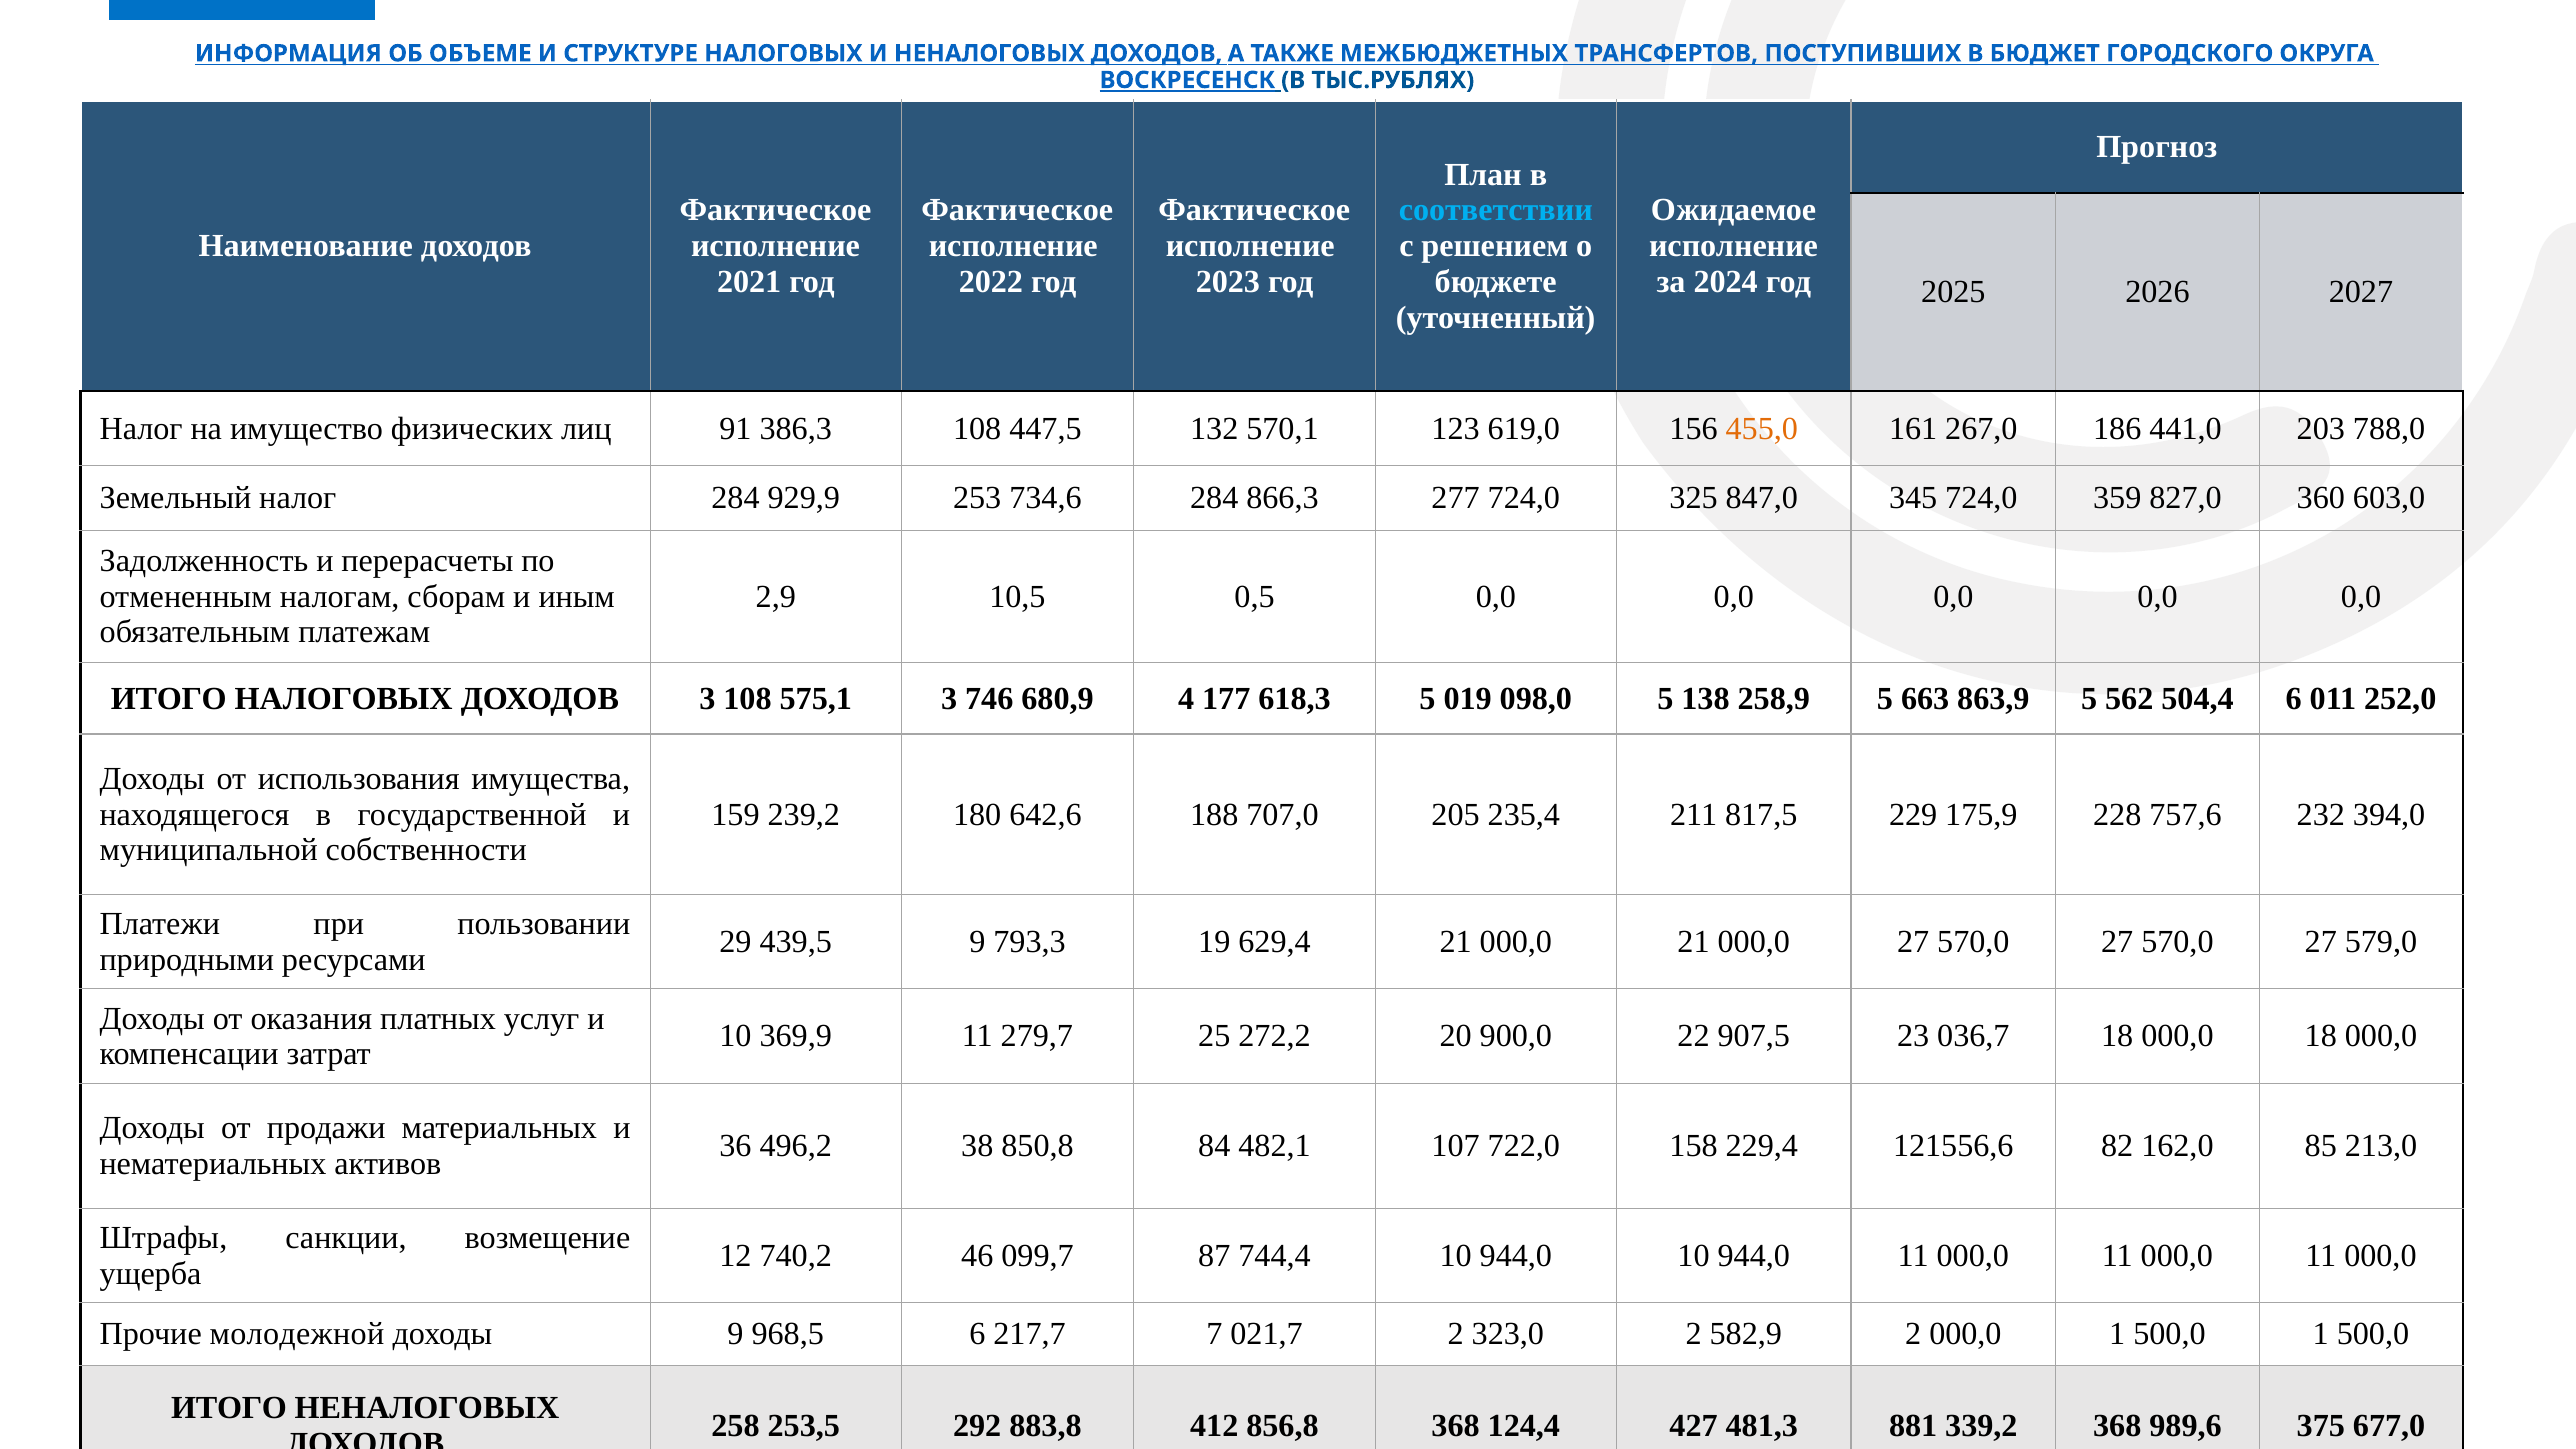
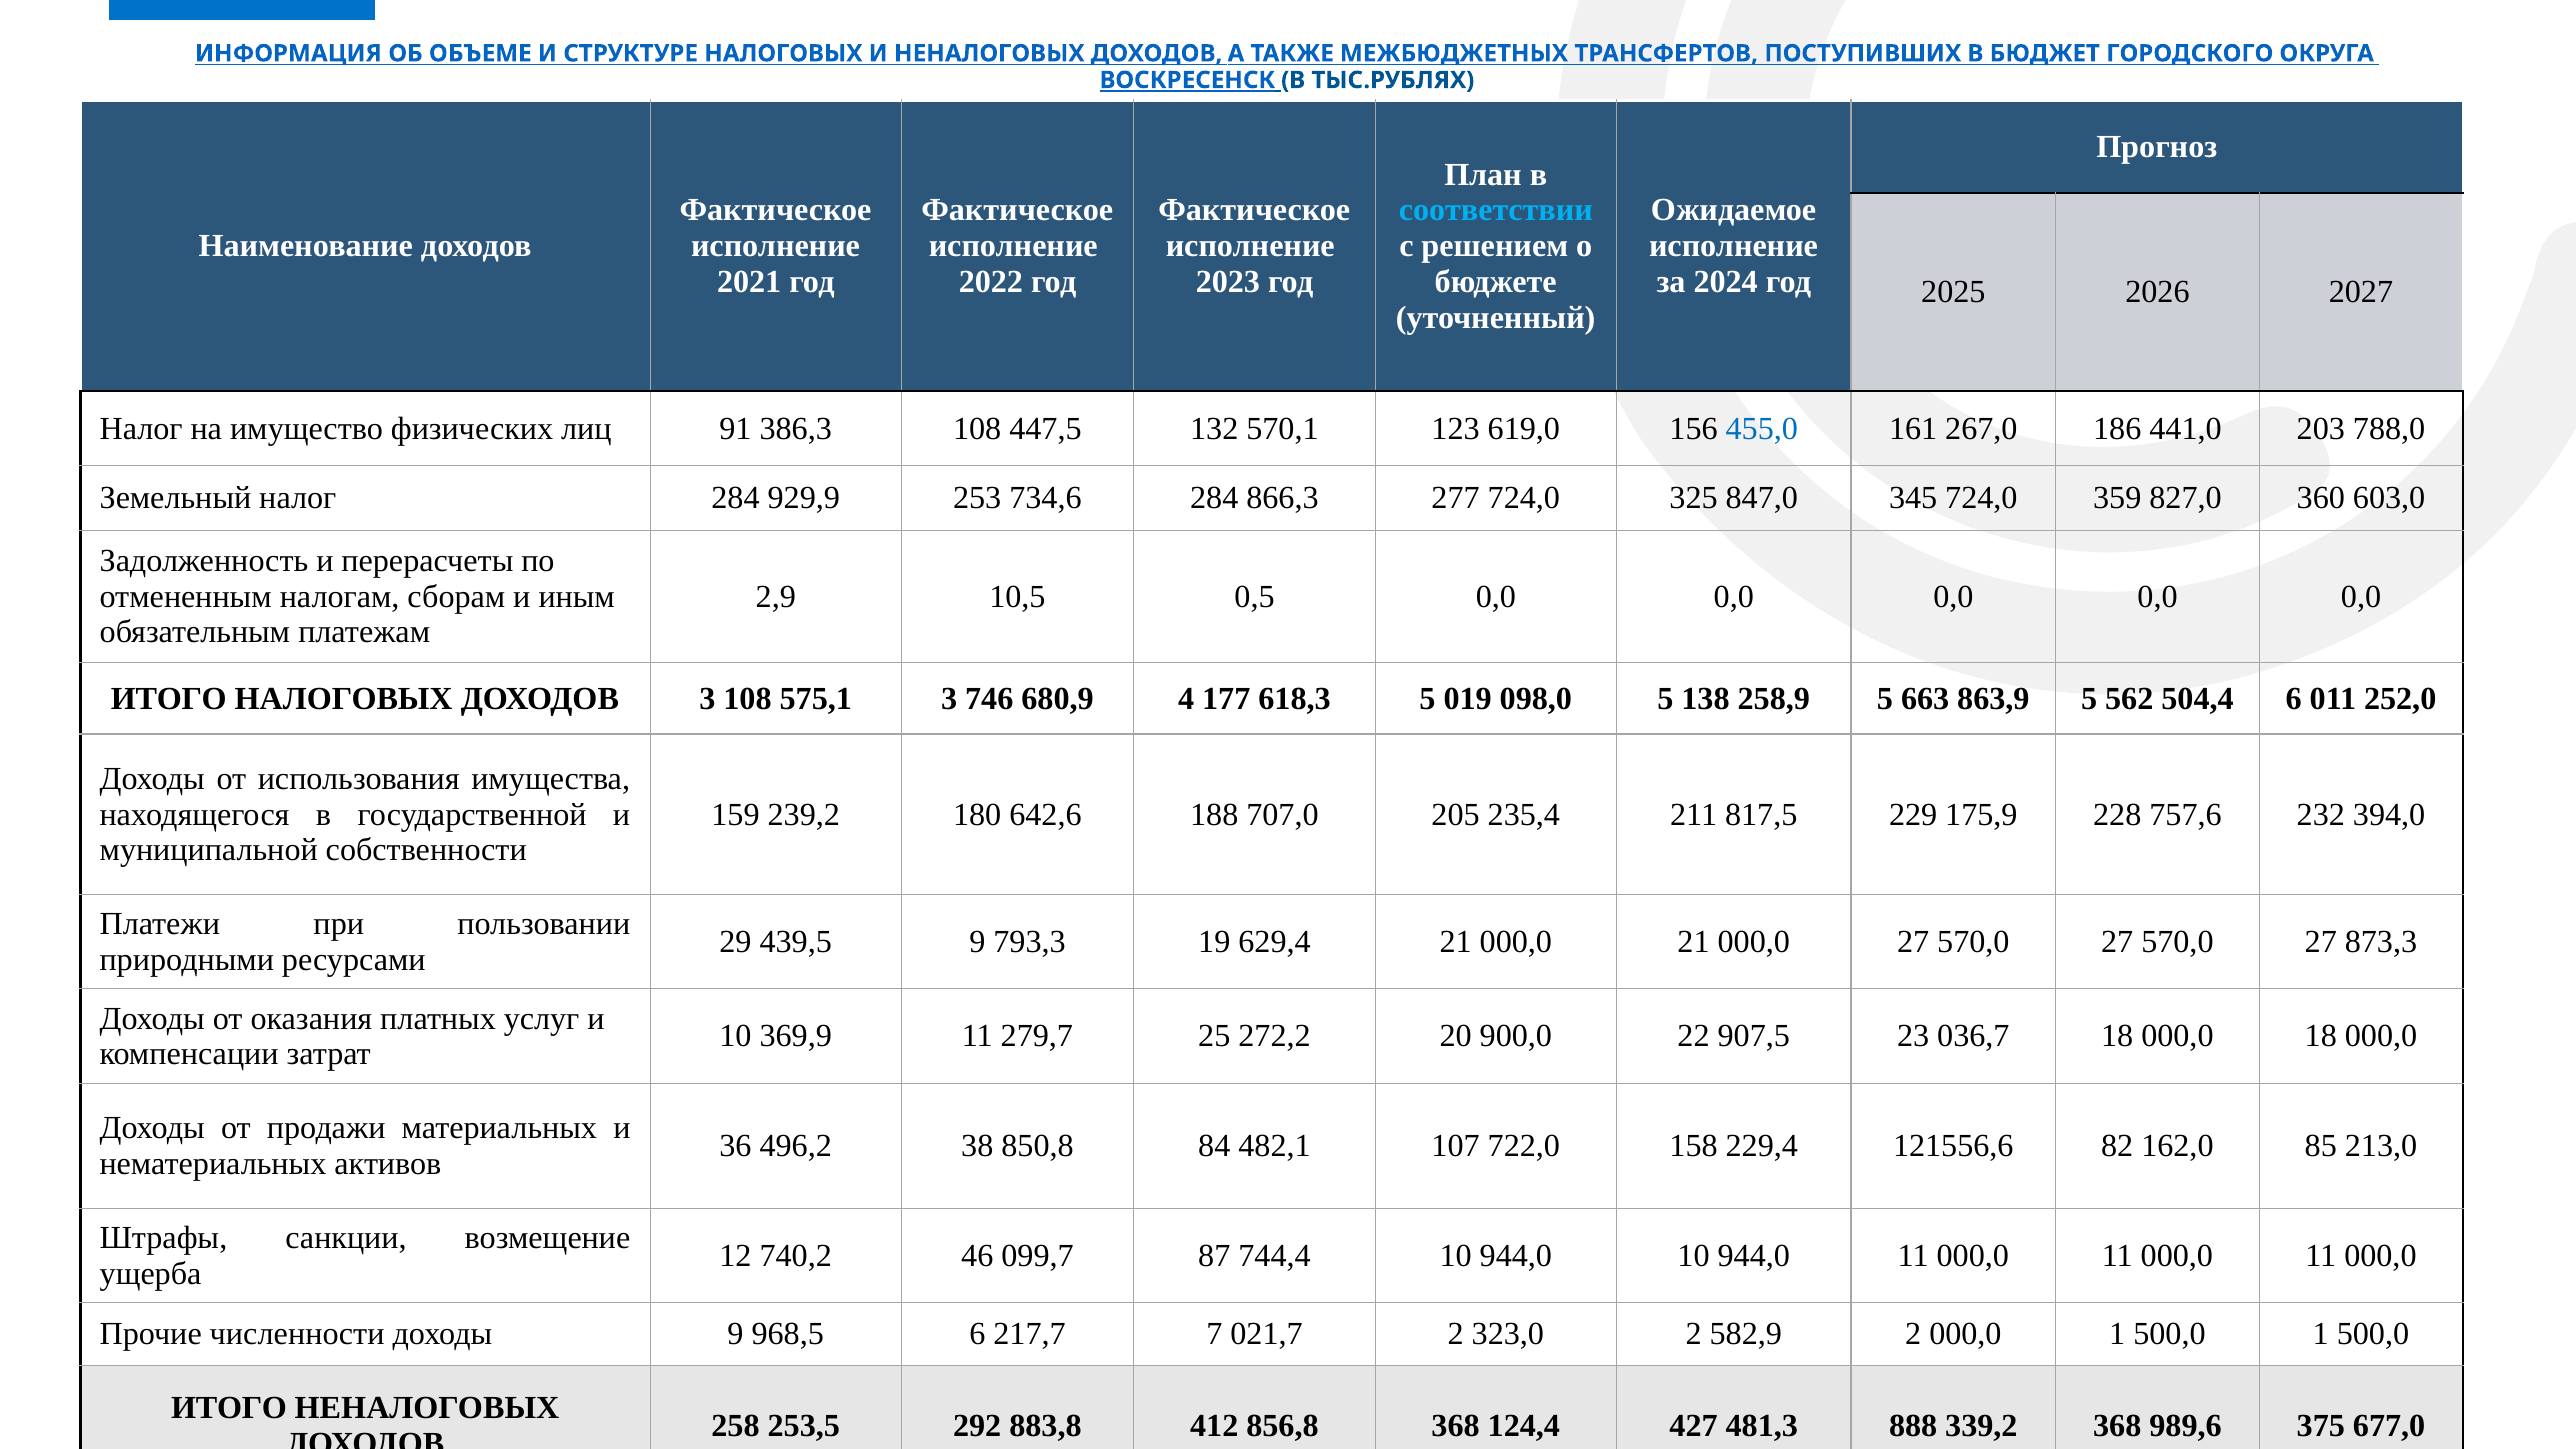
455,0 colour: orange -> blue
579,0: 579,0 -> 873,3
молодежной: молодежной -> численности
881: 881 -> 888
